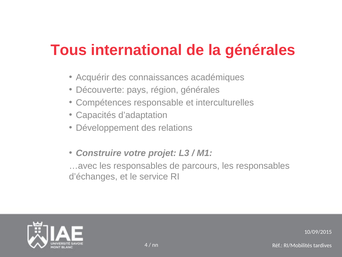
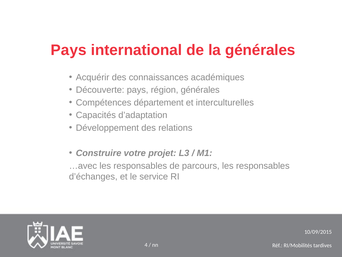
Tous at (69, 50): Tous -> Pays
responsable: responsable -> département
